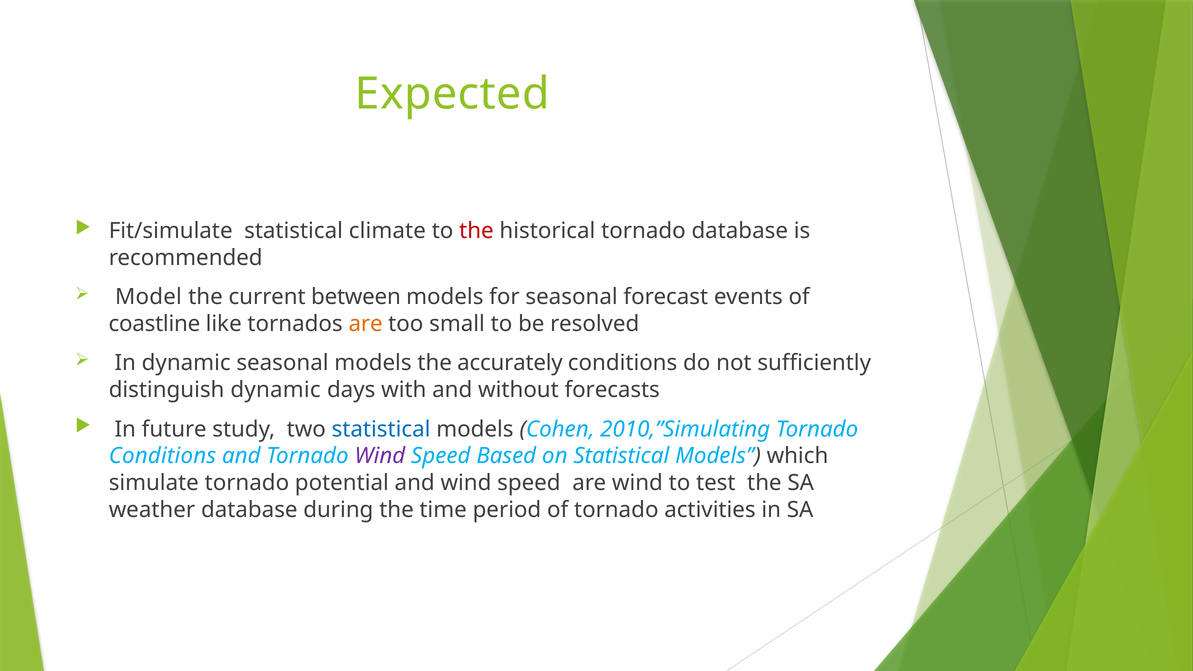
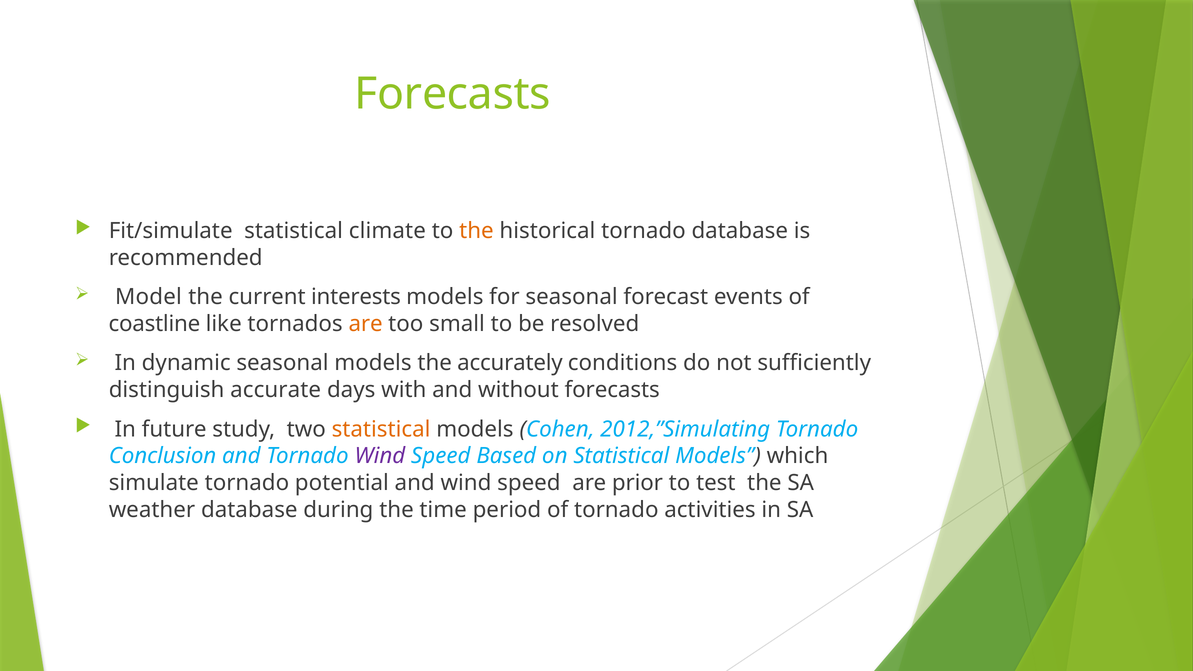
Expected at (452, 94): Expected -> Forecasts
the at (476, 231) colour: red -> orange
between: between -> interests
distinguish dynamic: dynamic -> accurate
statistical at (381, 429) colour: blue -> orange
2010,”Simulating: 2010,”Simulating -> 2012,”Simulating
Conditions at (162, 456): Conditions -> Conclusion
are wind: wind -> prior
